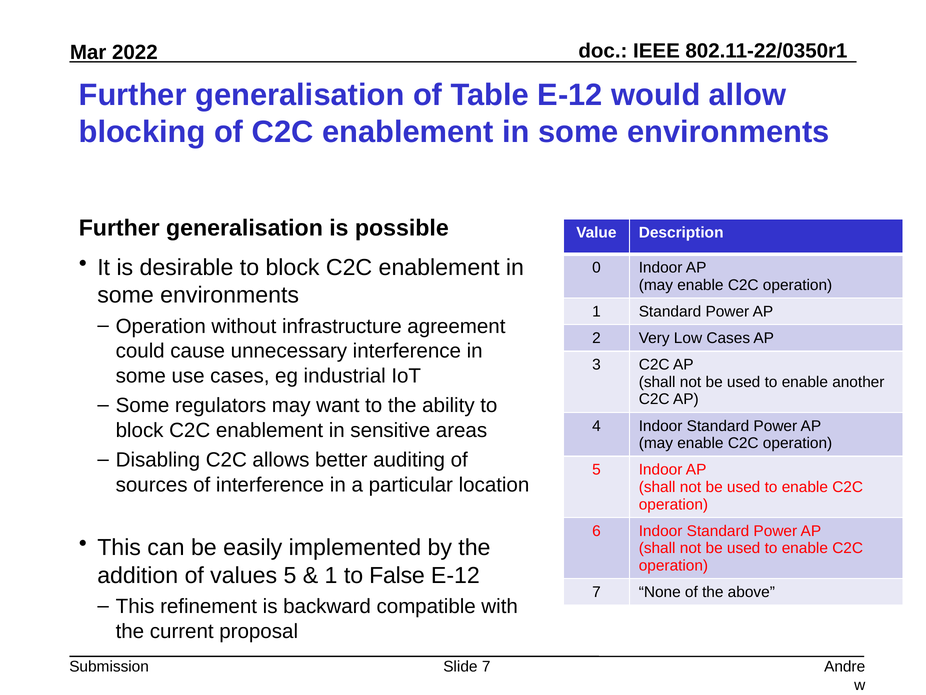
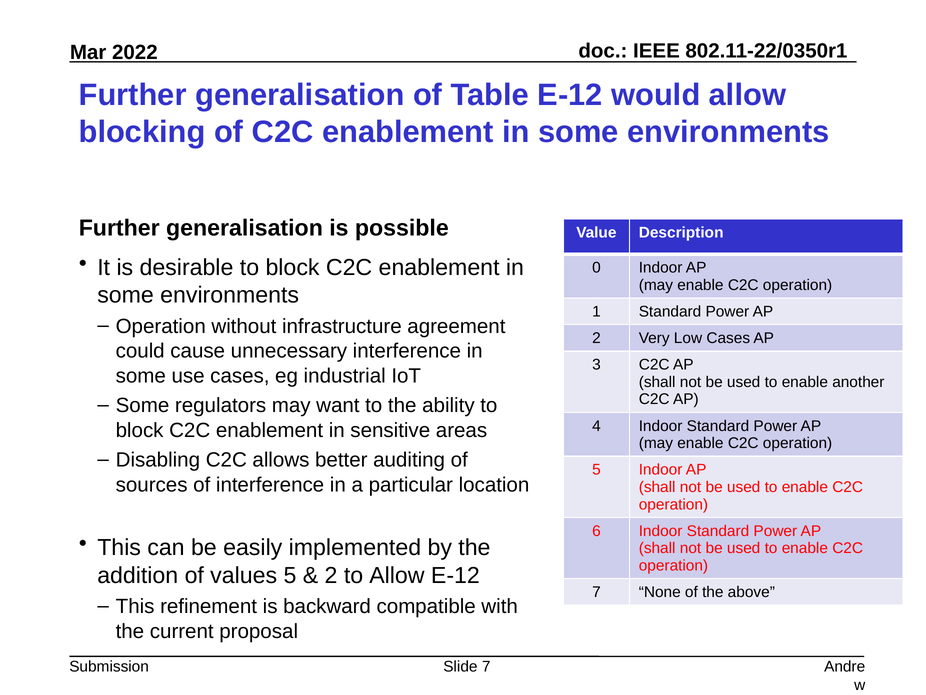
1 at (331, 575): 1 -> 2
to False: False -> Allow
